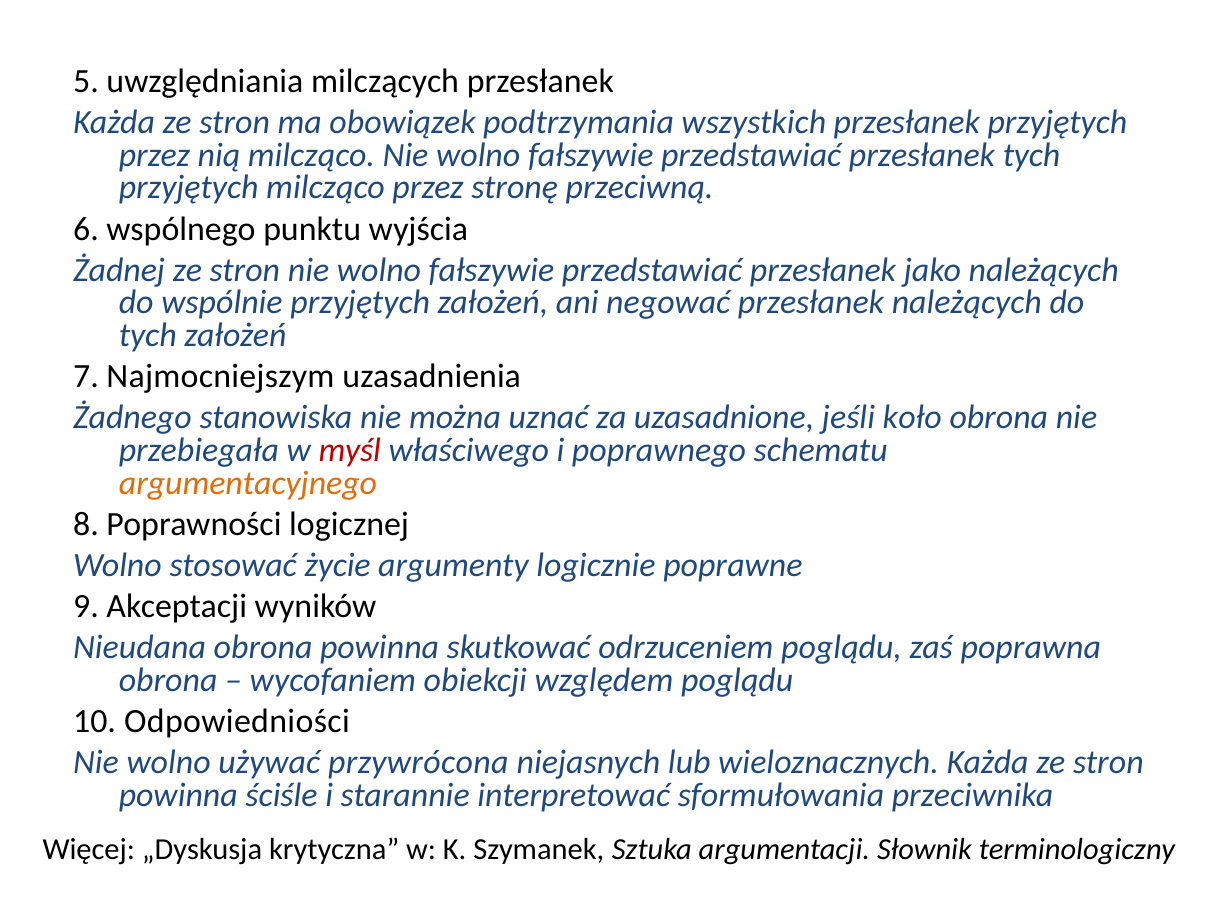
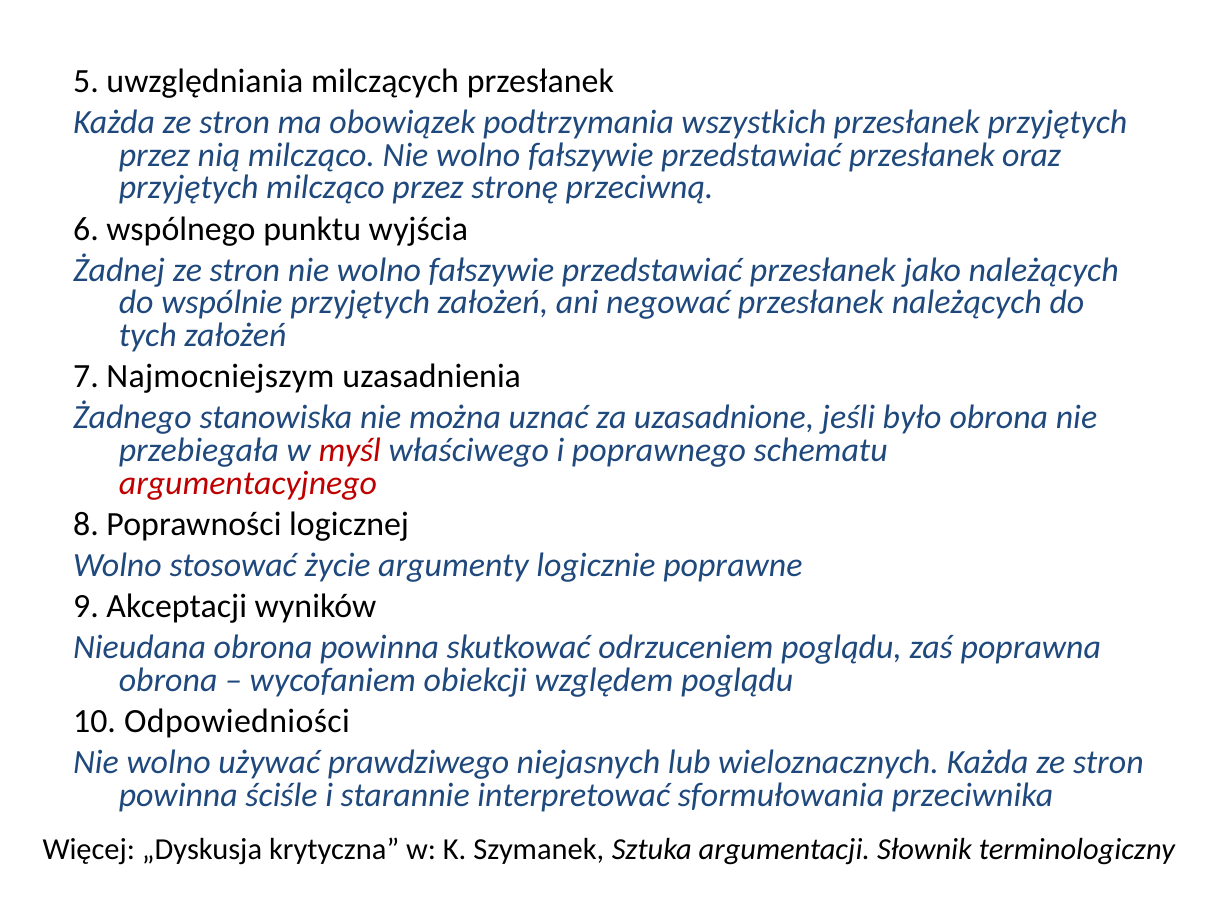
przesłanek tych: tych -> oraz
koło: koło -> było
argumentacyjnego colour: orange -> red
przywrócona: przywrócona -> prawdziwego
